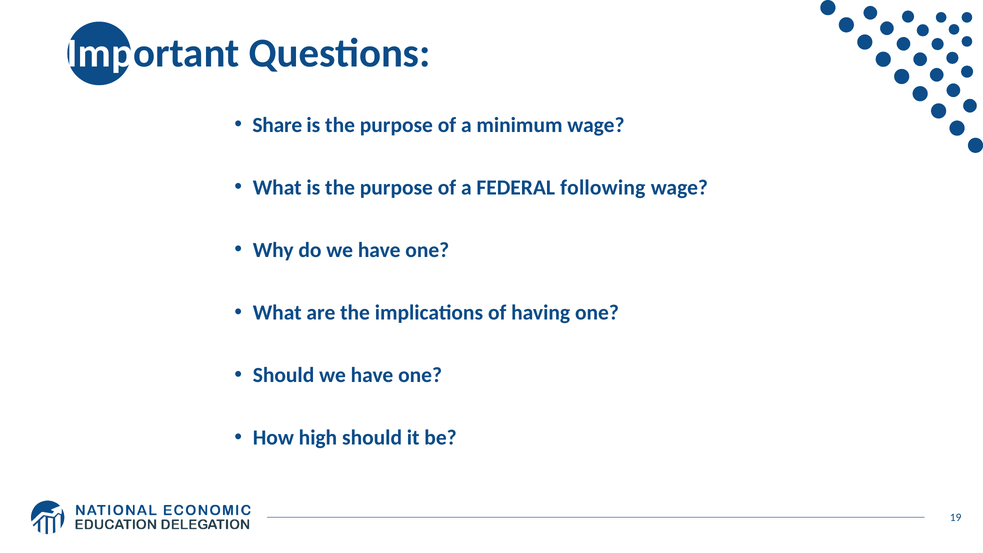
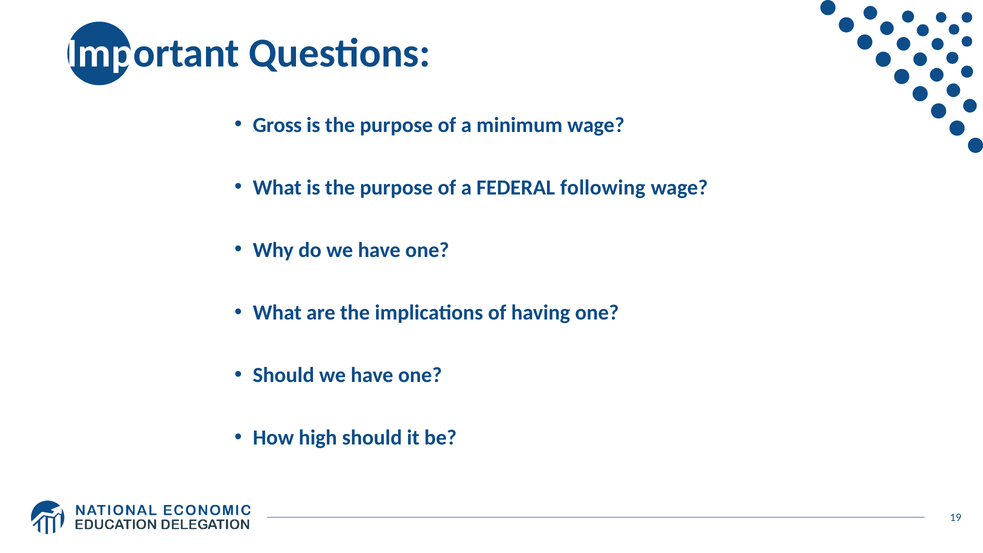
Share: Share -> Gross
